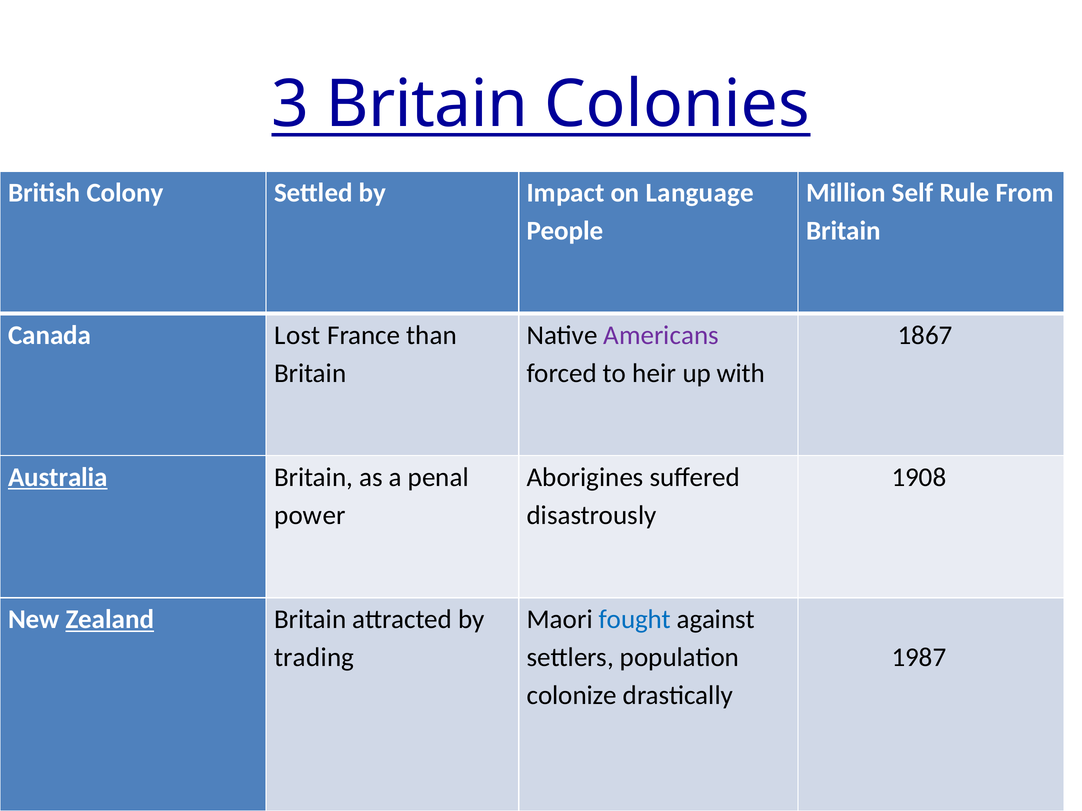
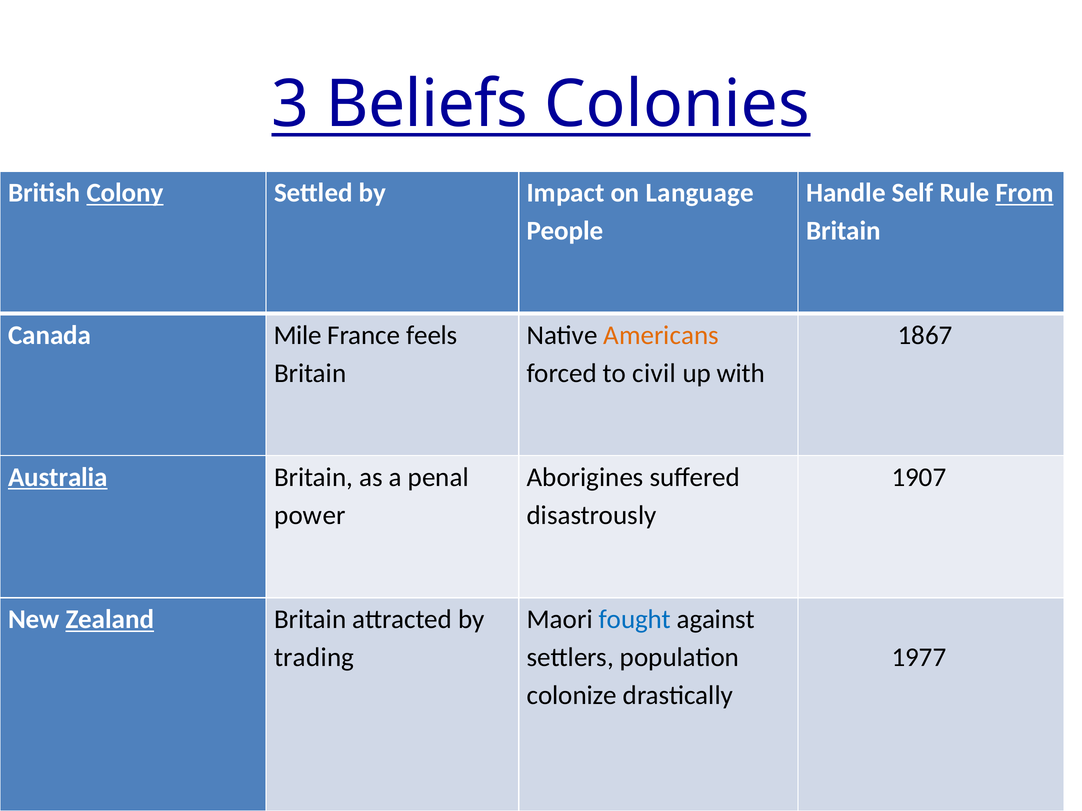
3 Britain: Britain -> Beliefs
Colony underline: none -> present
Million: Million -> Handle
From underline: none -> present
Lost: Lost -> Mile
than: than -> feels
Americans colour: purple -> orange
heir: heir -> civil
1908: 1908 -> 1907
1987: 1987 -> 1977
